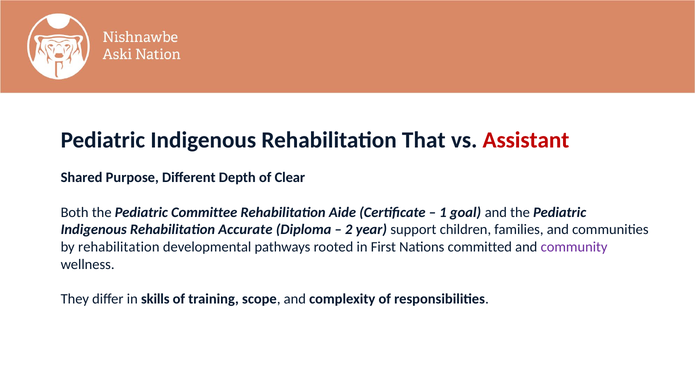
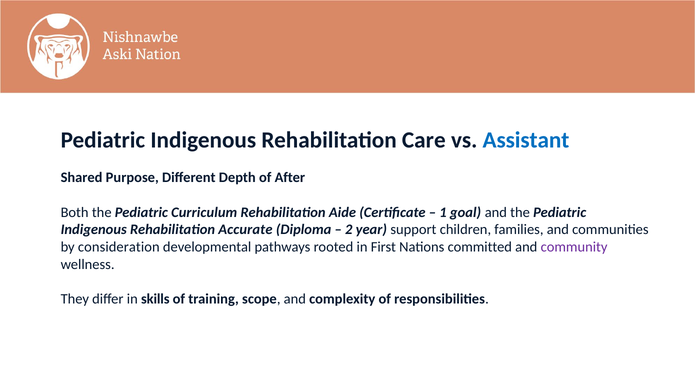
That: That -> Care
Assistant colour: red -> blue
Clear: Clear -> After
Committee: Committee -> Curriculum
by rehabilitation: rehabilitation -> consideration
